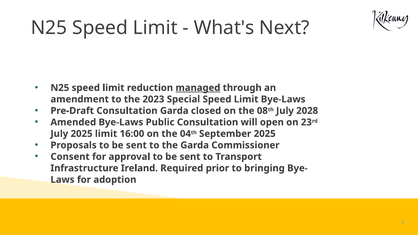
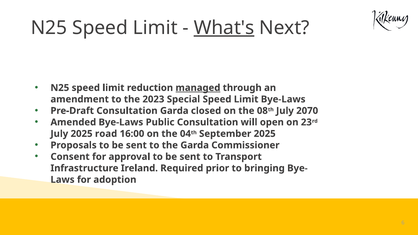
What's underline: none -> present
2028: 2028 -> 2070
2025 limit: limit -> road
